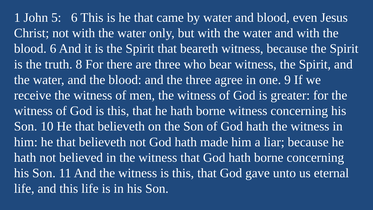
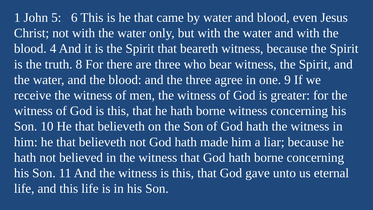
blood 6: 6 -> 4
